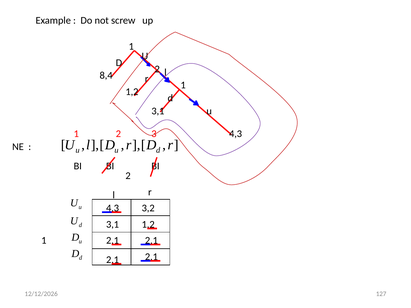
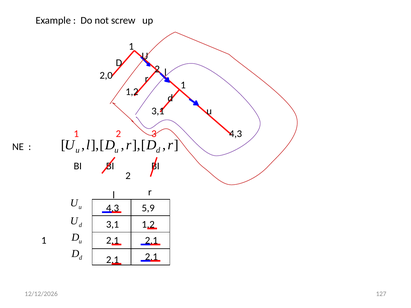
8,4: 8,4 -> 2,0
3,2: 3,2 -> 5,9
